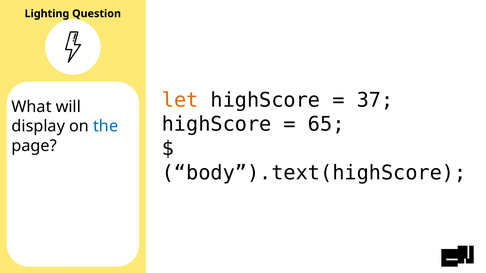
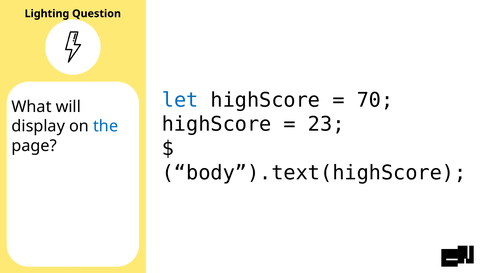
let colour: orange -> blue
37: 37 -> 70
65: 65 -> 23
